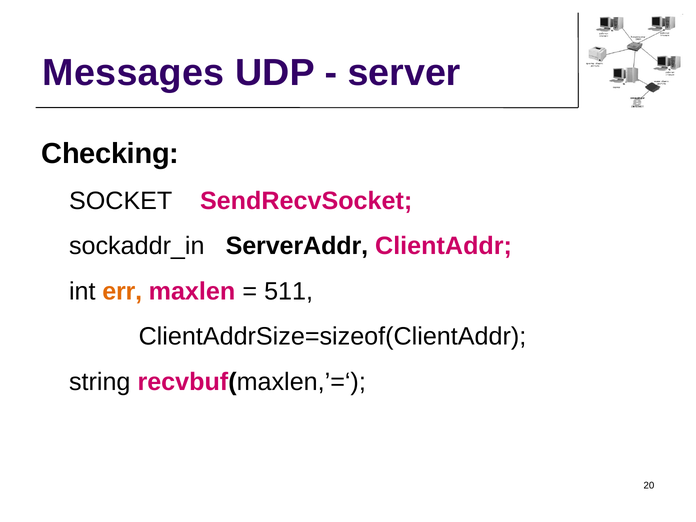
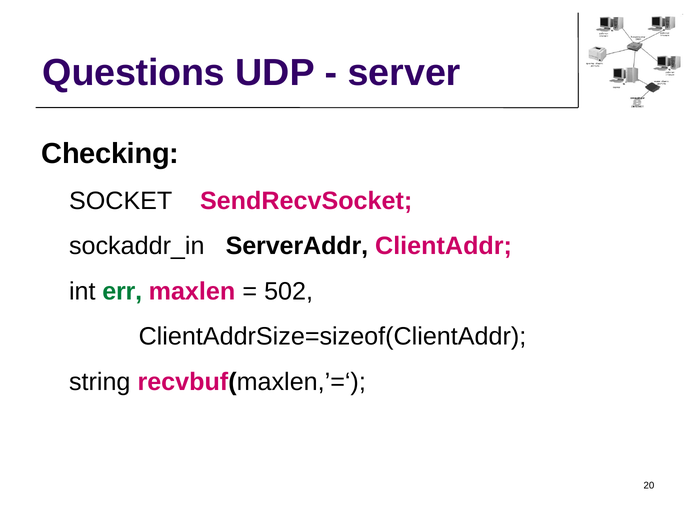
Messages: Messages -> Questions
err colour: orange -> green
511: 511 -> 502
